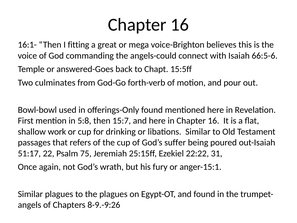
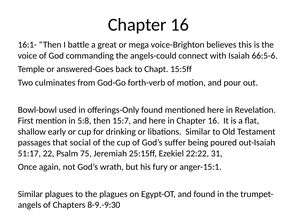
fitting: fitting -> battle
work: work -> early
refers: refers -> social
8-9.-9:26: 8-9.-9:26 -> 8-9.-9:30
